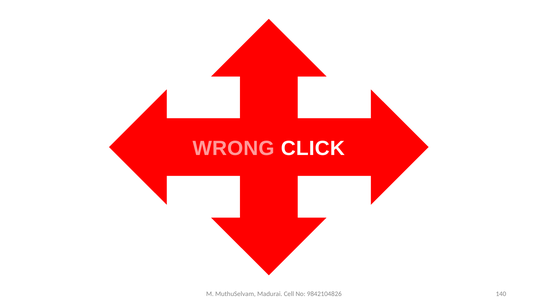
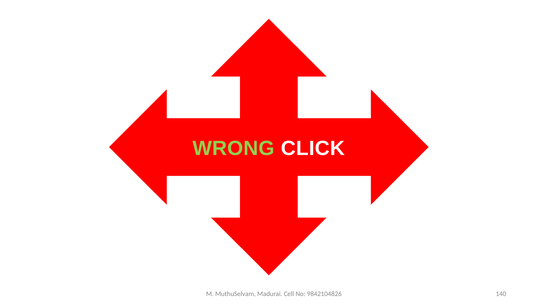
WRONG colour: pink -> light green
